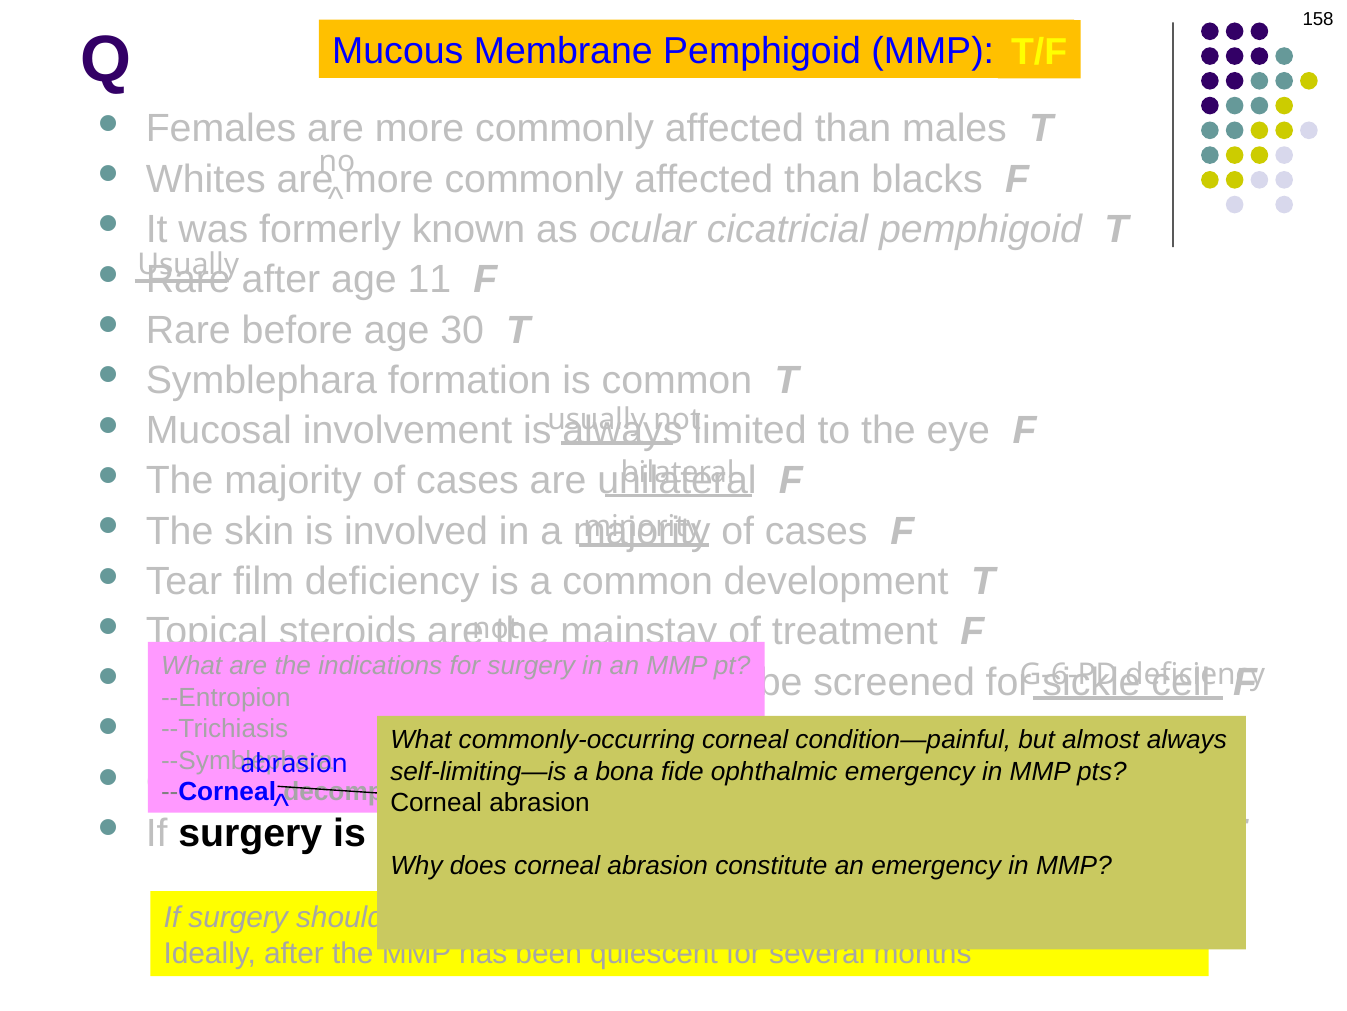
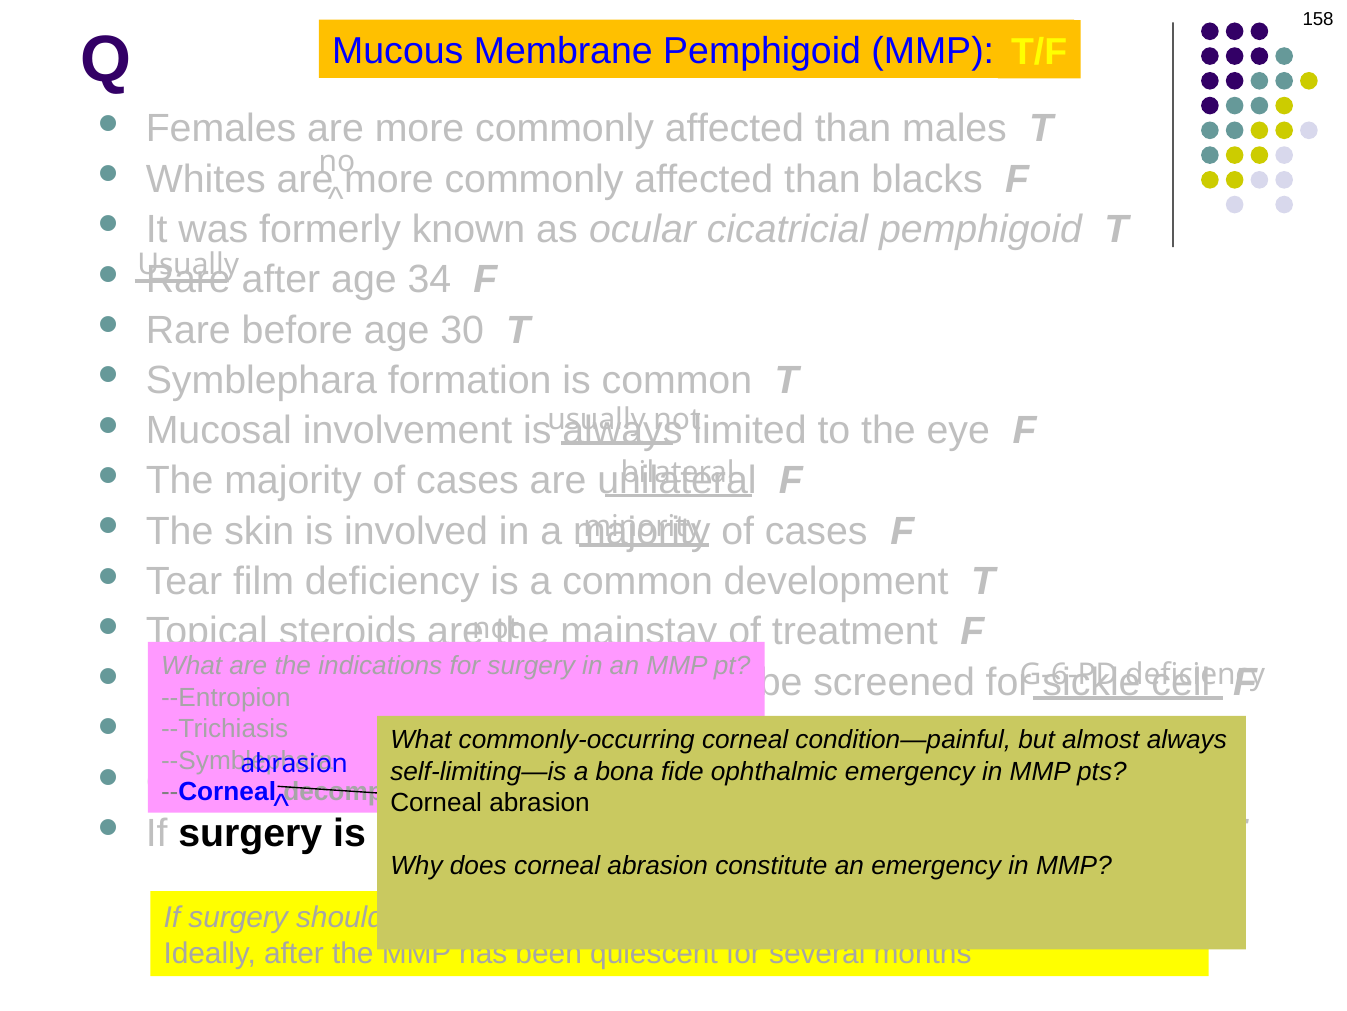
11: 11 -> 34
